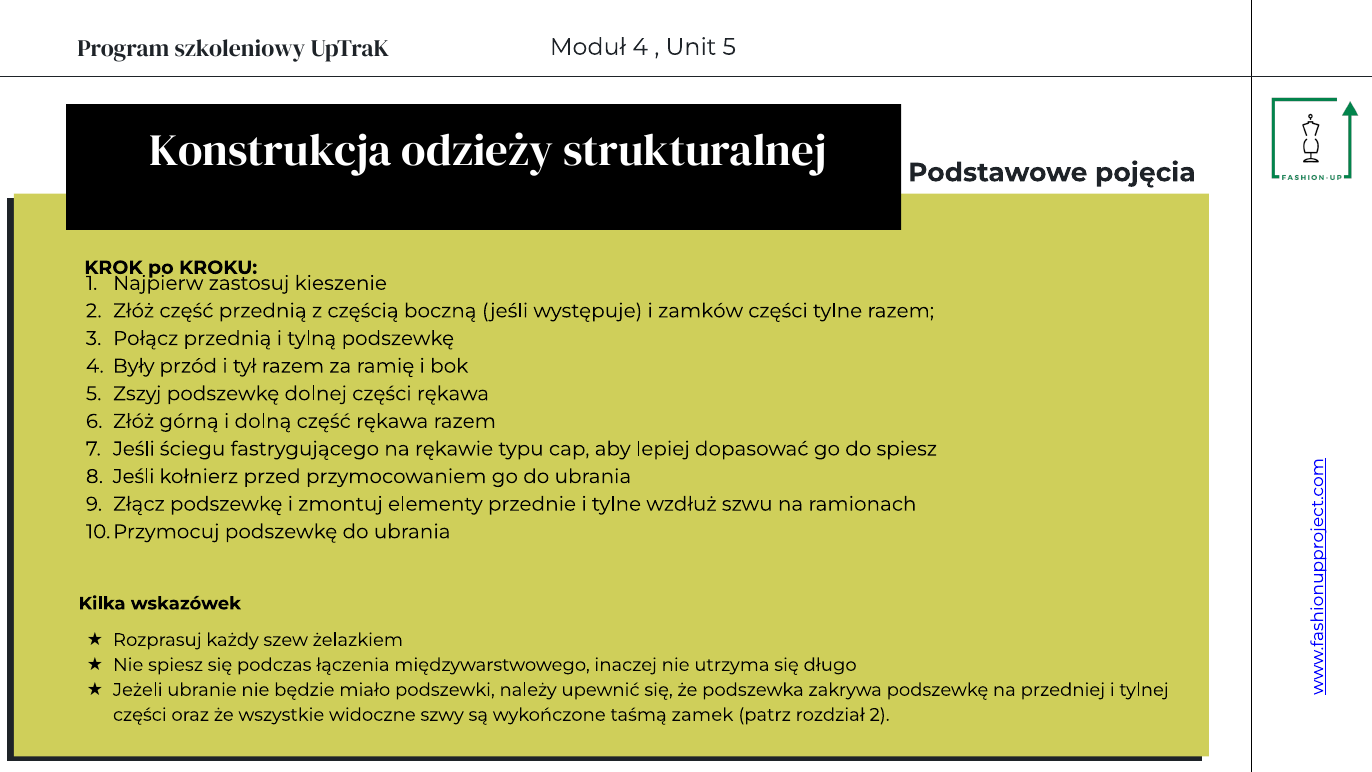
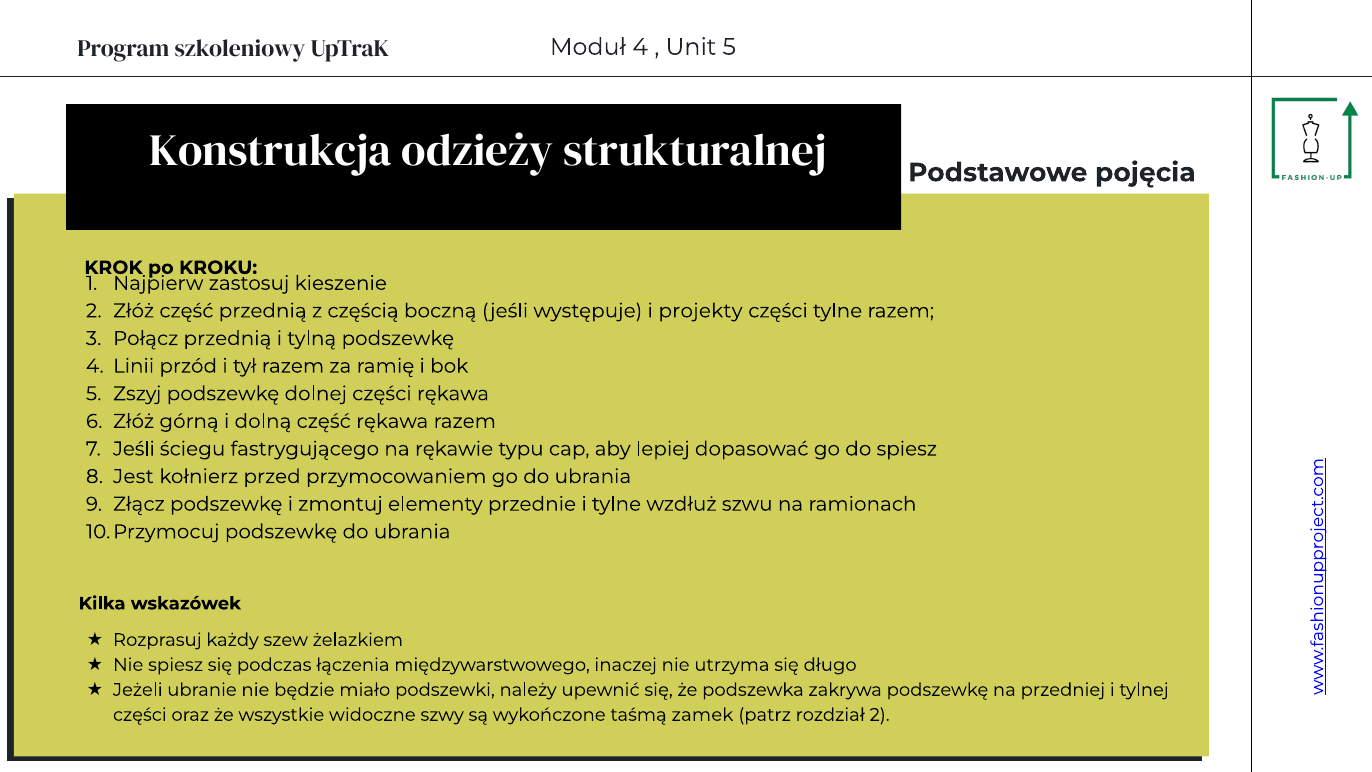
zamków: zamków -> projekty
Były: Były -> Linii
Jeśli at (134, 476): Jeśli -> Jest
